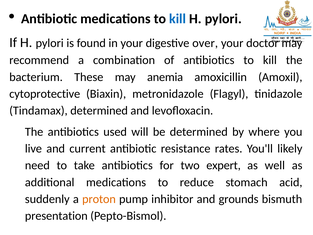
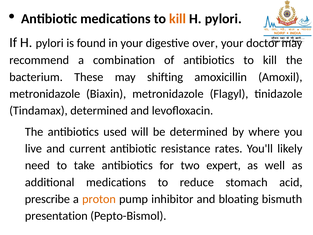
kill at (178, 19) colour: blue -> orange
anemia: anemia -> shifting
cytoprotective at (45, 94): cytoprotective -> metronidazole
suddenly: suddenly -> prescribe
grounds: grounds -> bloating
